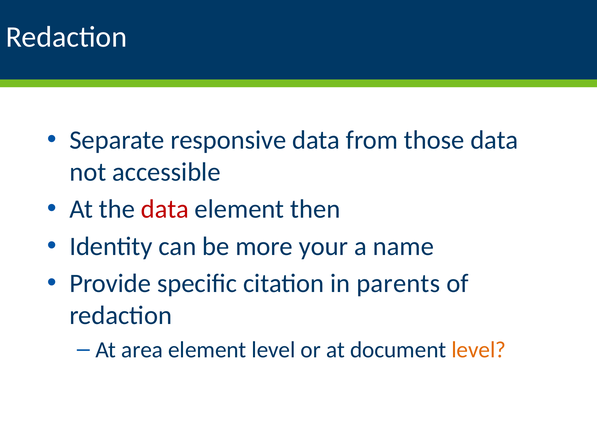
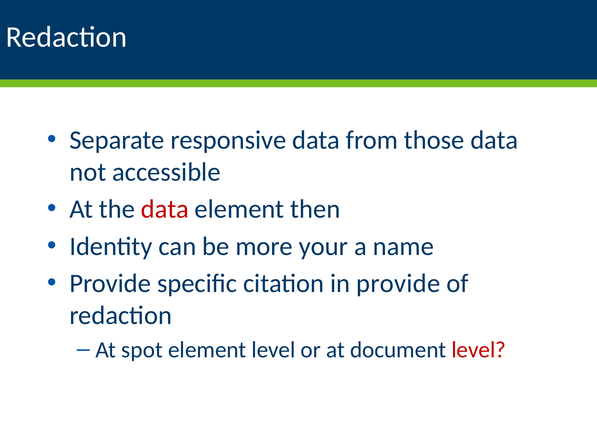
in parents: parents -> provide
area: area -> spot
level at (479, 350) colour: orange -> red
